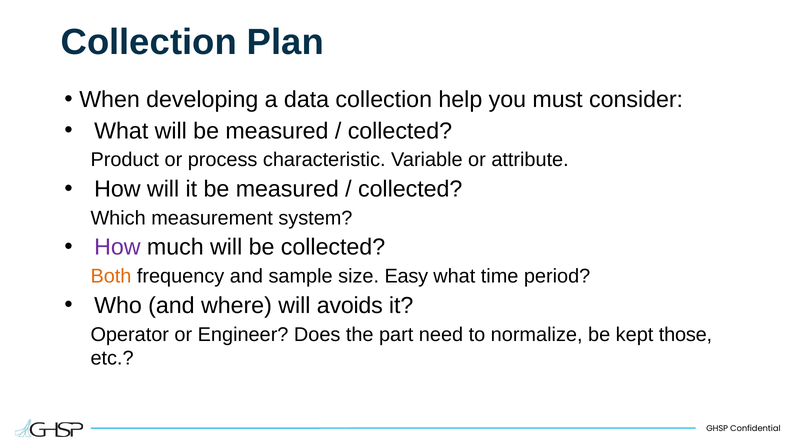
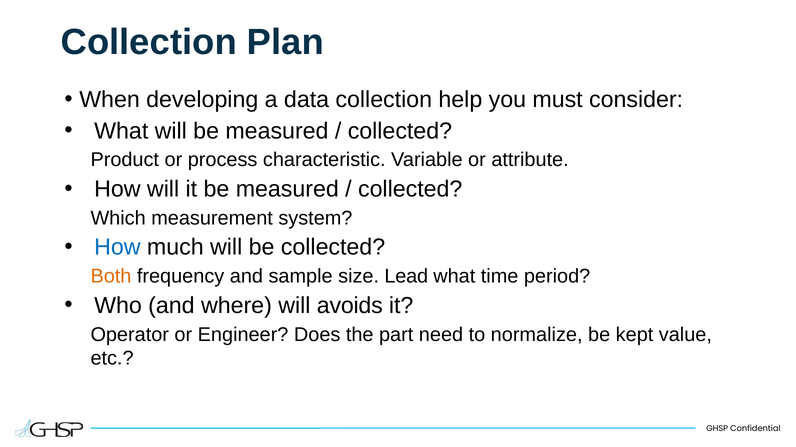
How at (117, 248) colour: purple -> blue
Easy: Easy -> Lead
those: those -> value
